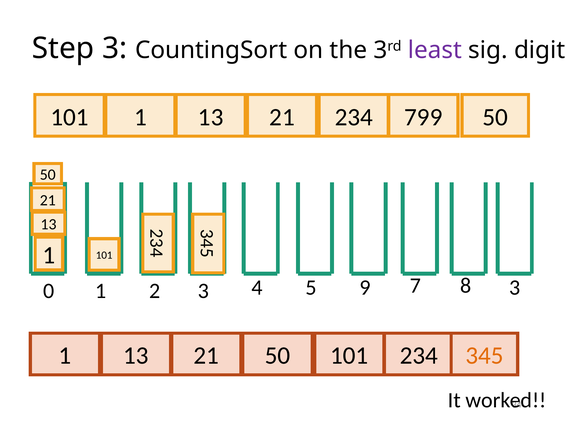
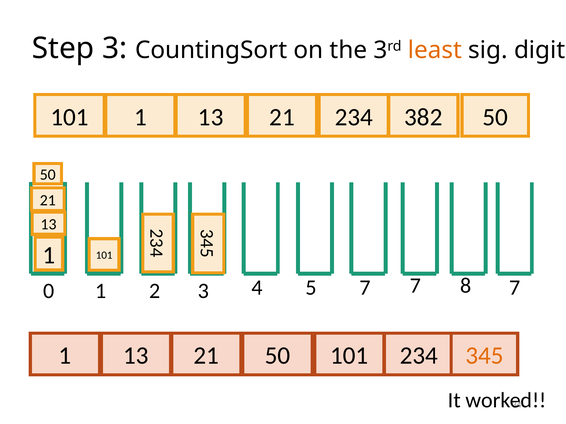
least colour: purple -> orange
799: 799 -> 382
5 9: 9 -> 7
8 3: 3 -> 7
